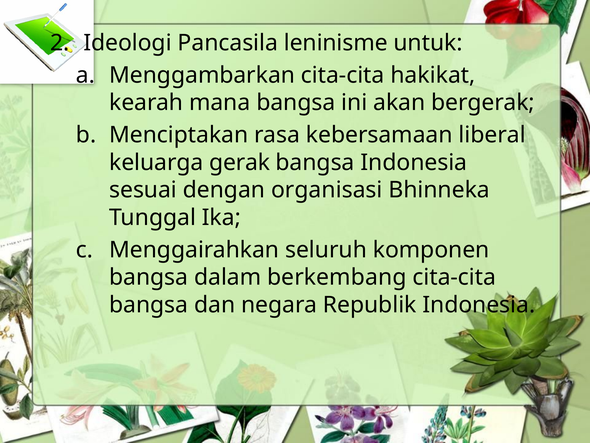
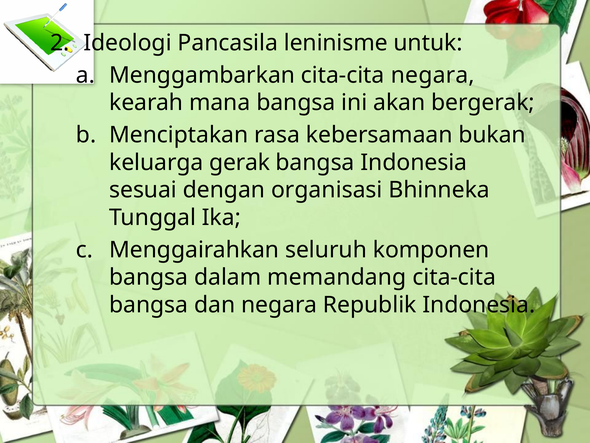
cita-cita hakikat: hakikat -> negara
liberal: liberal -> bukan
berkembang: berkembang -> memandang
